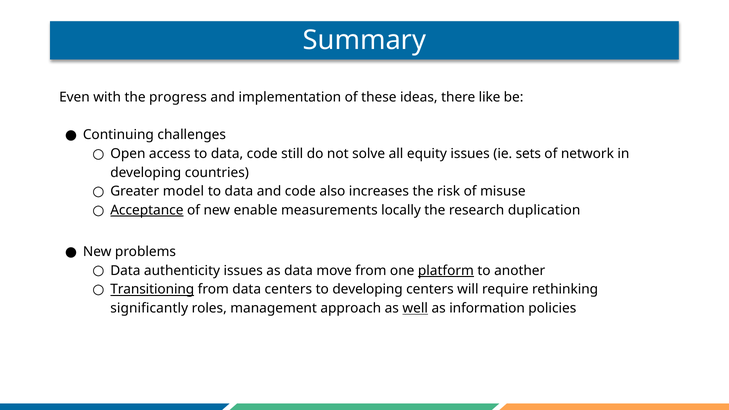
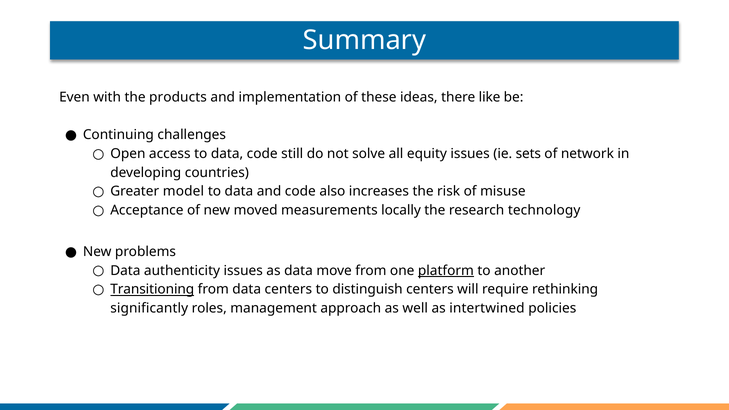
progress: progress -> products
Acceptance underline: present -> none
enable: enable -> moved
duplication: duplication -> technology
to developing: developing -> distinguish
well underline: present -> none
information: information -> intertwined
